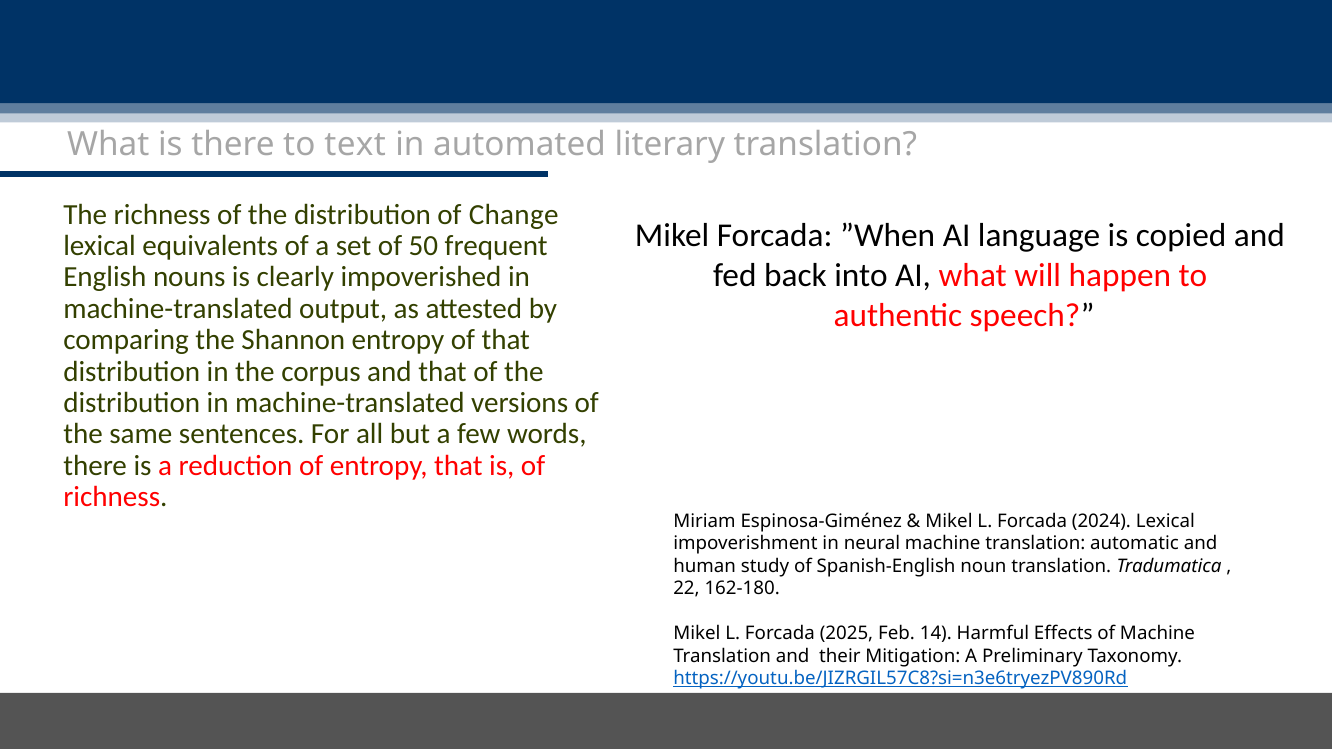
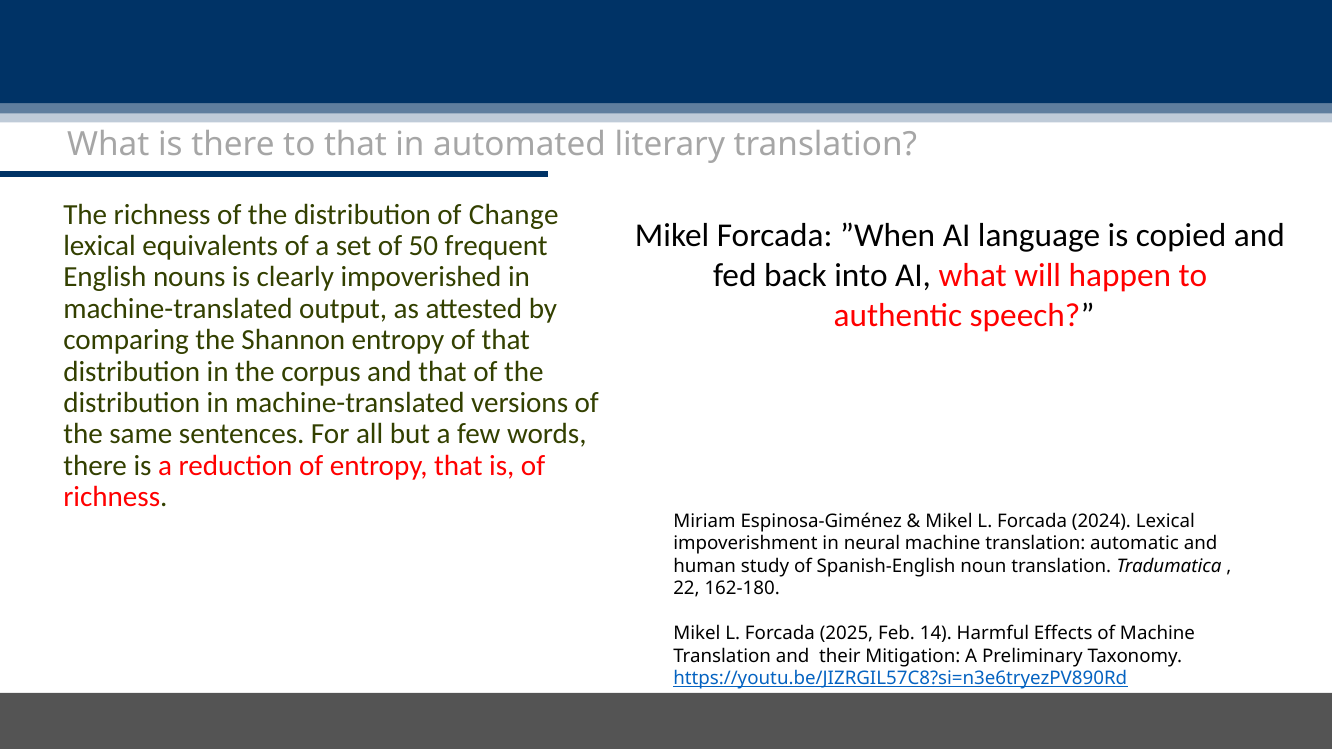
to text: text -> that
